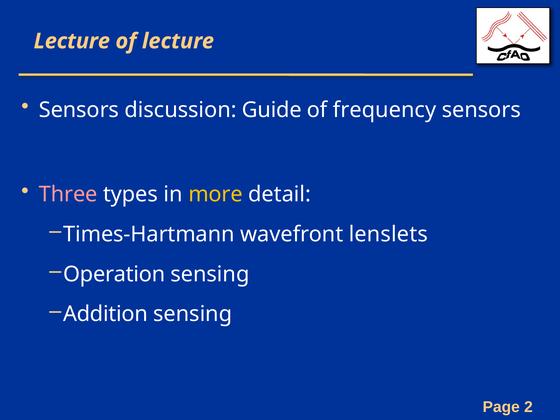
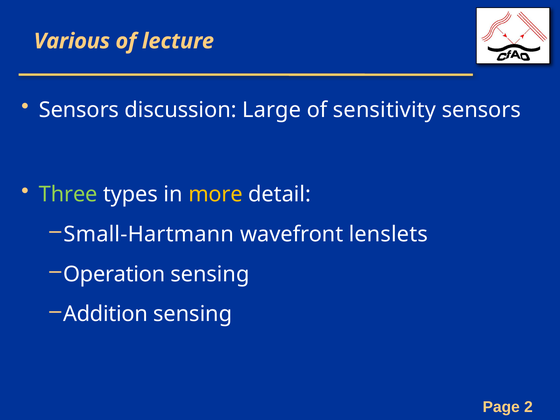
Lecture at (72, 41): Lecture -> Various
Guide: Guide -> Large
frequency: frequency -> sensitivity
Three colour: pink -> light green
Times-Hartmann: Times-Hartmann -> Small-Hartmann
